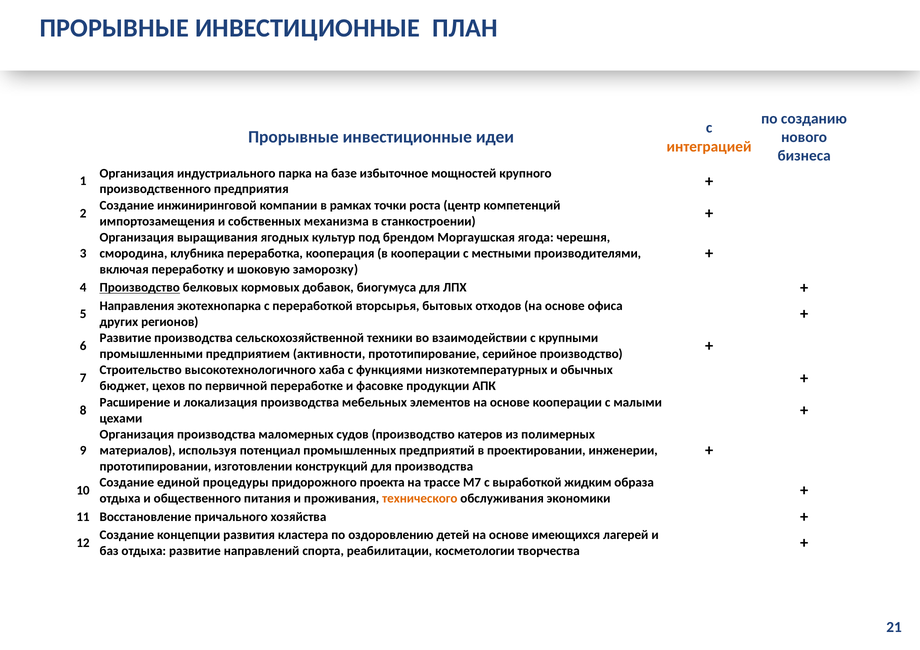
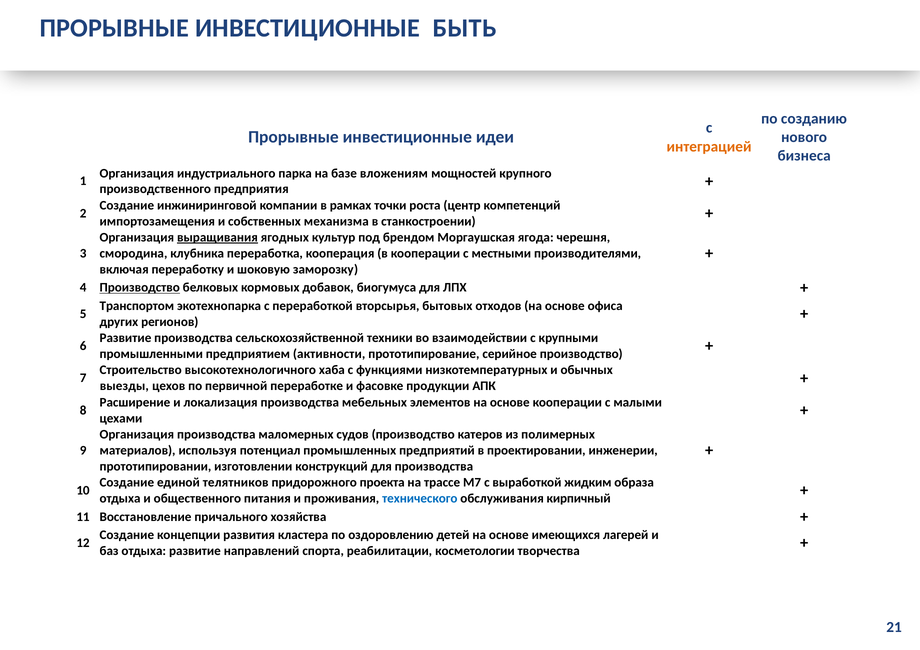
ПЛАН: ПЛАН -> БЫТЬ
избыточное: избыточное -> вложениям
выращивания underline: none -> present
Направления: Направления -> Транспортом
бюджет: бюджет -> выезды
процедуры: процедуры -> телятников
технического colour: orange -> blue
экономики: экономики -> кирпичный
